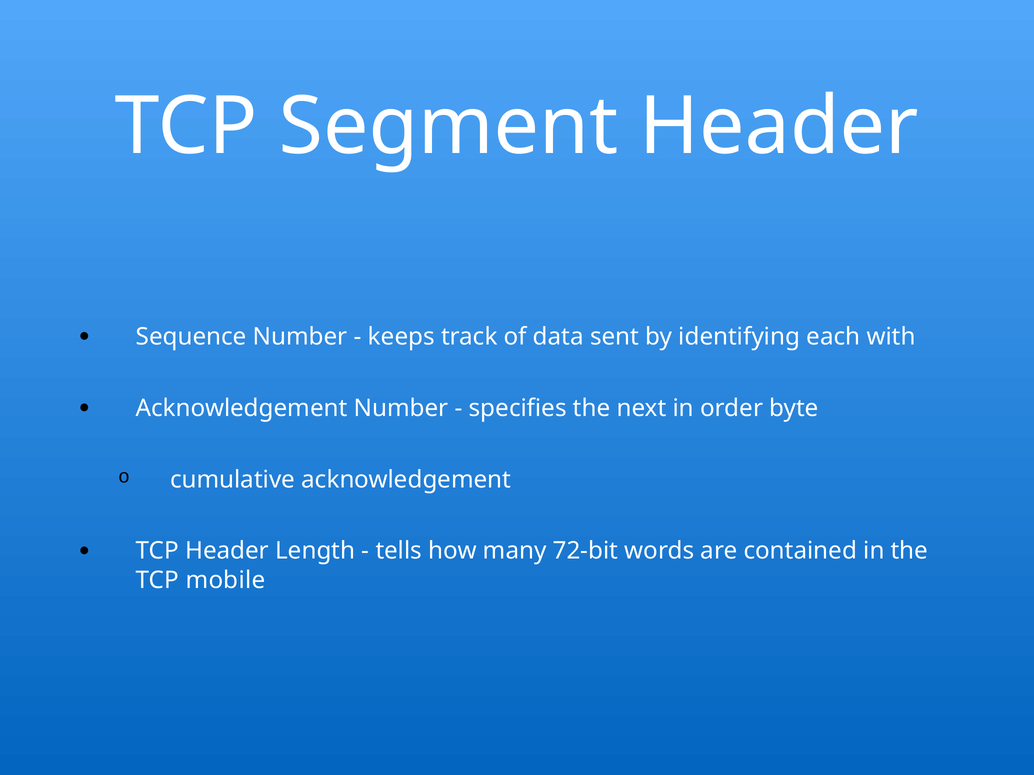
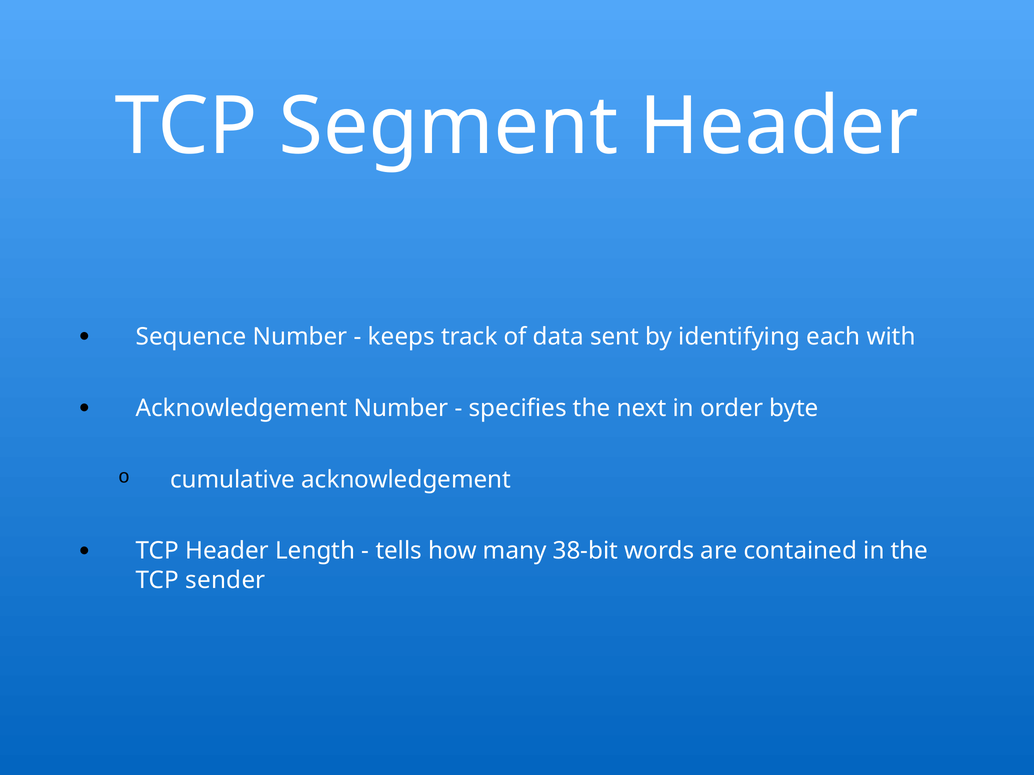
72-bit: 72-bit -> 38-bit
mobile: mobile -> sender
